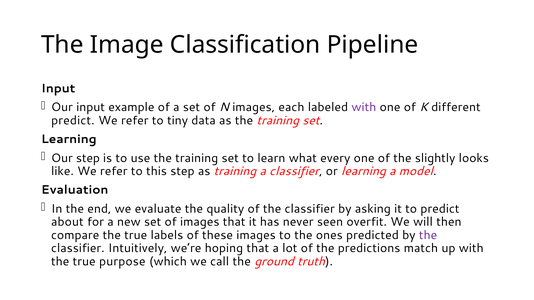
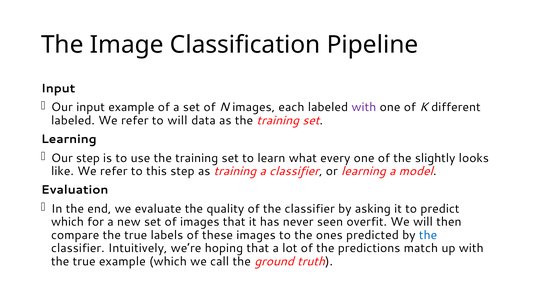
predict at (73, 121): predict -> labeled
to tiny: tiny -> will
about at (67, 222): about -> which
the at (428, 235) colour: purple -> blue
true purpose: purpose -> example
